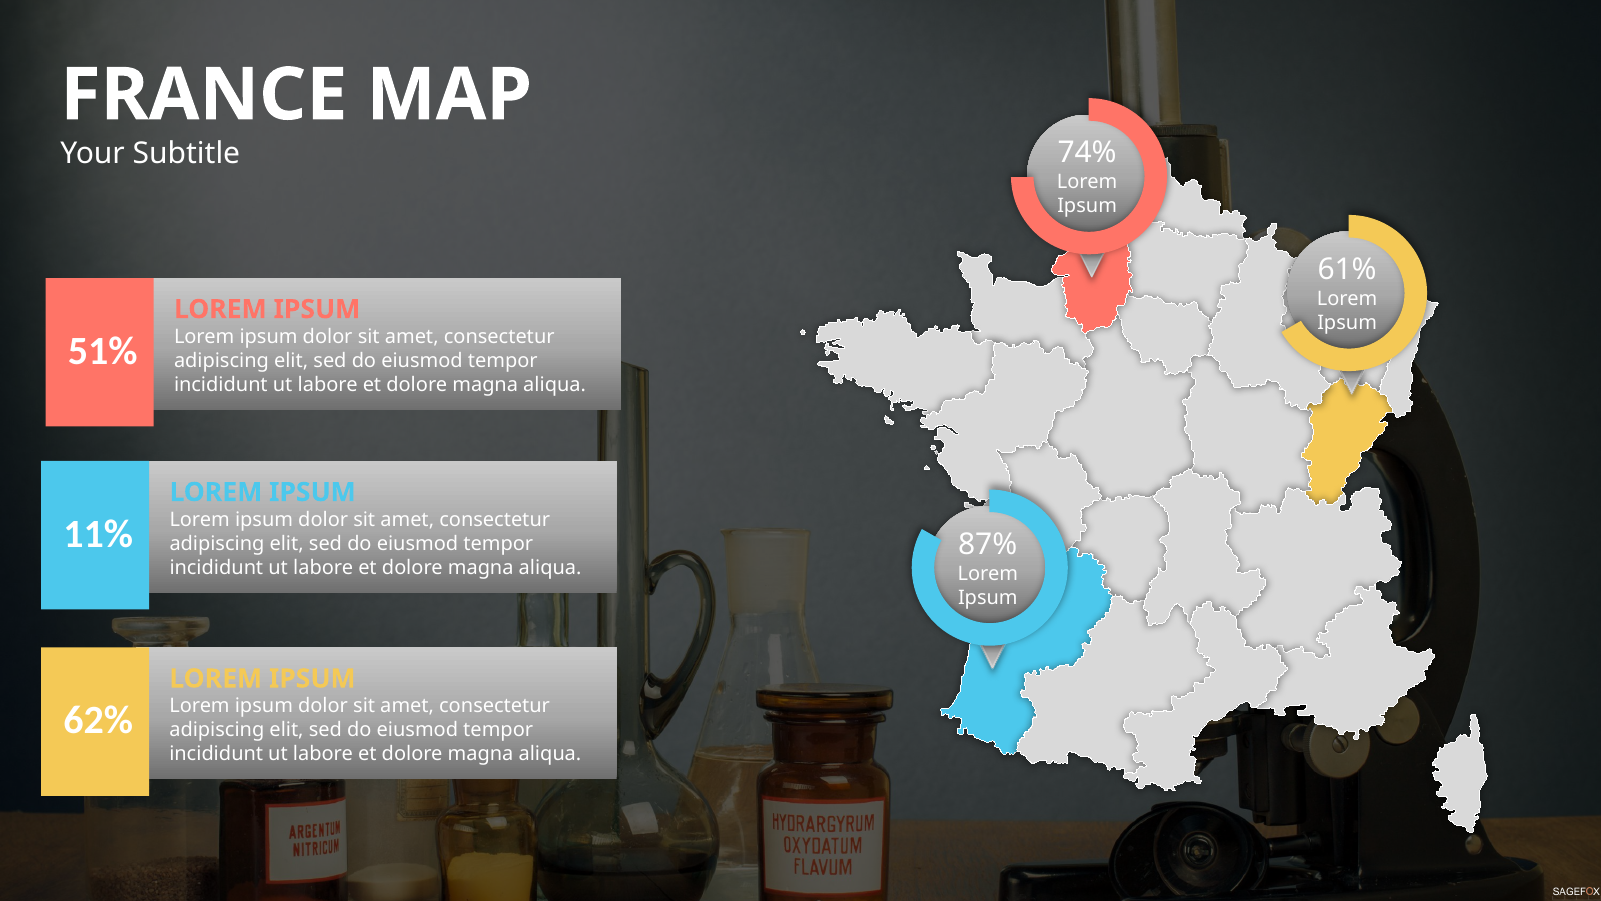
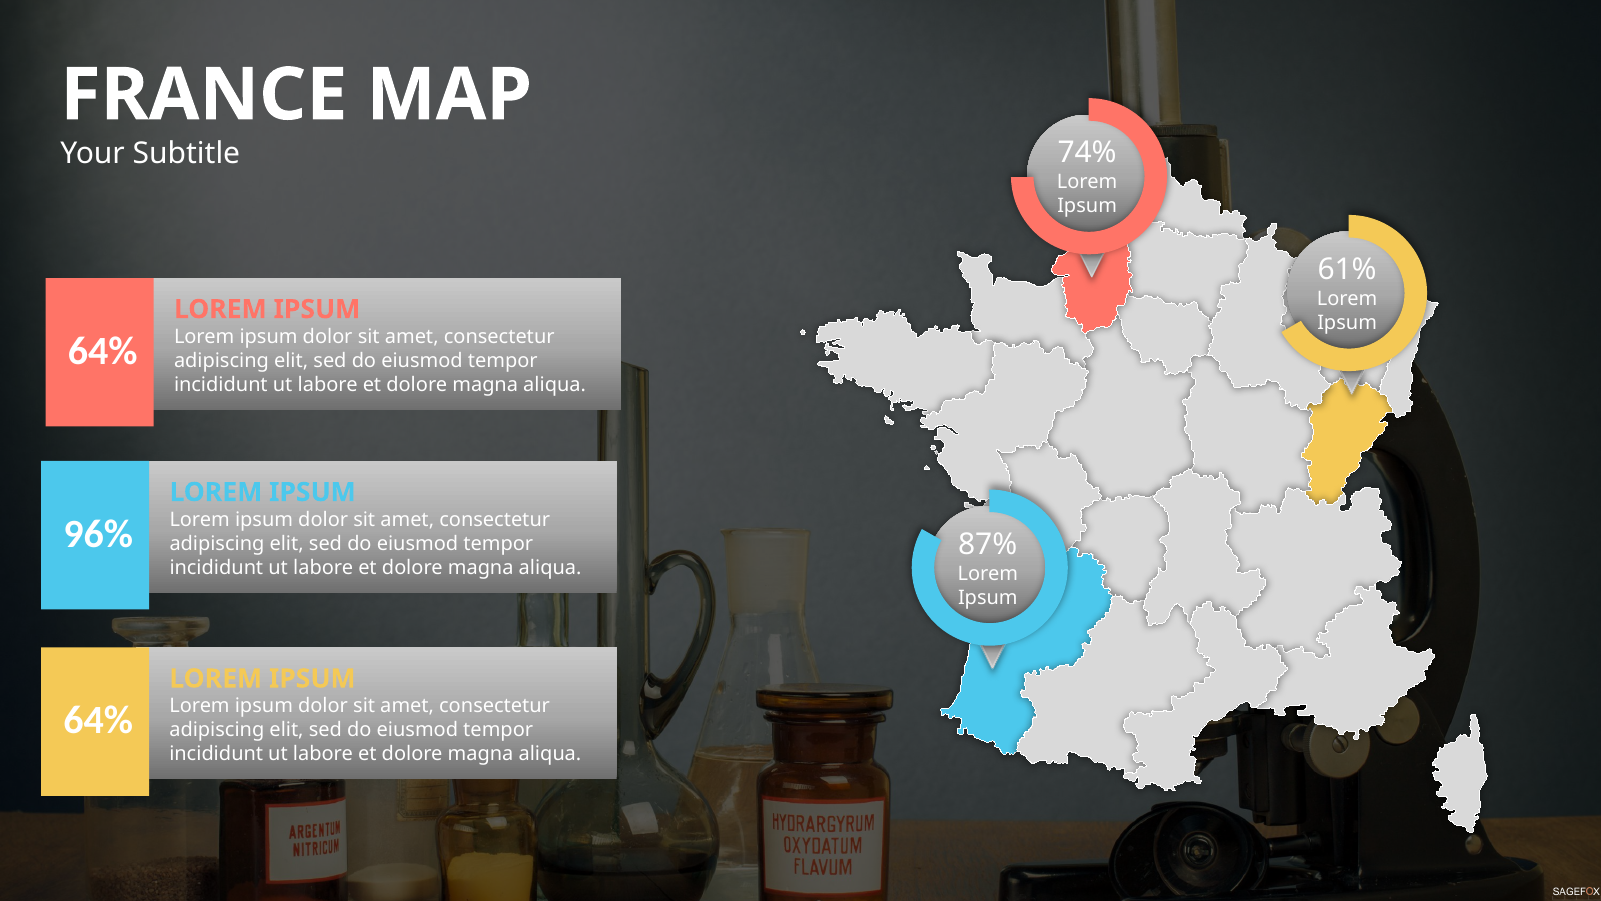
51% at (103, 351): 51% -> 64%
11%: 11% -> 96%
62% at (98, 720): 62% -> 64%
